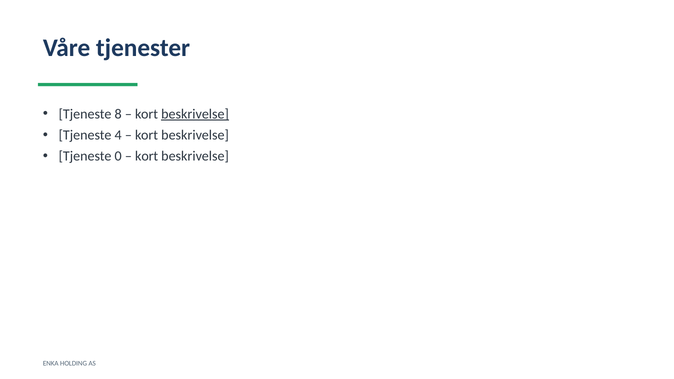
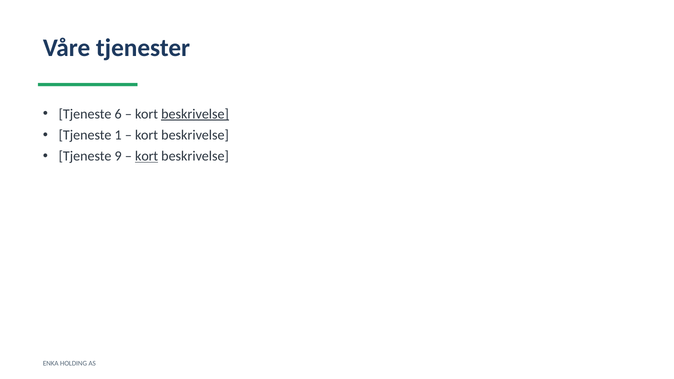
8: 8 -> 6
4: 4 -> 1
0: 0 -> 9
kort at (147, 156) underline: none -> present
